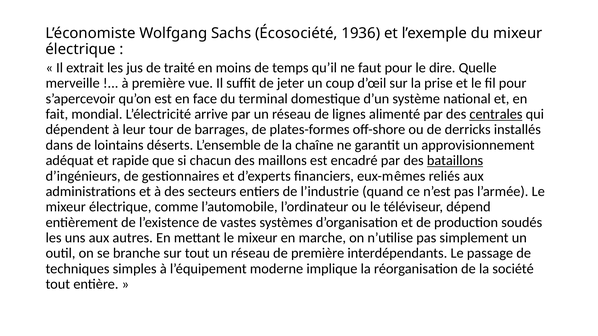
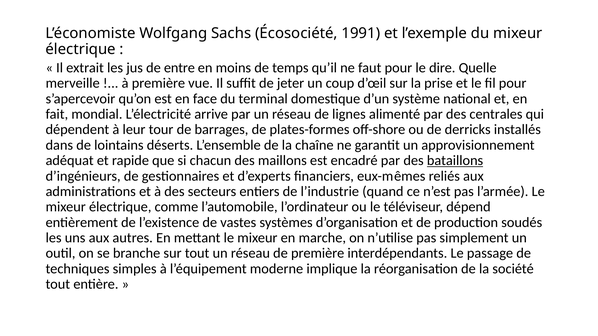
1936: 1936 -> 1991
traité: traité -> entre
centrales underline: present -> none
